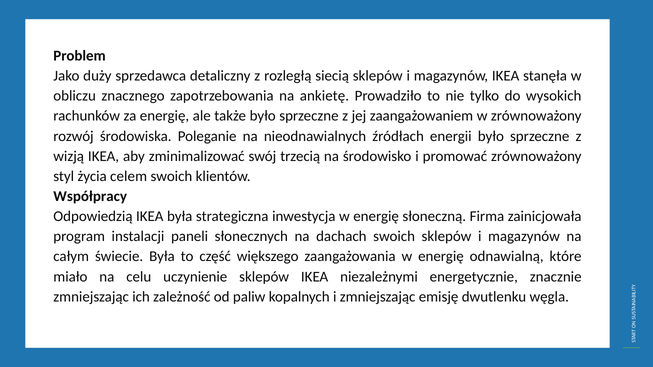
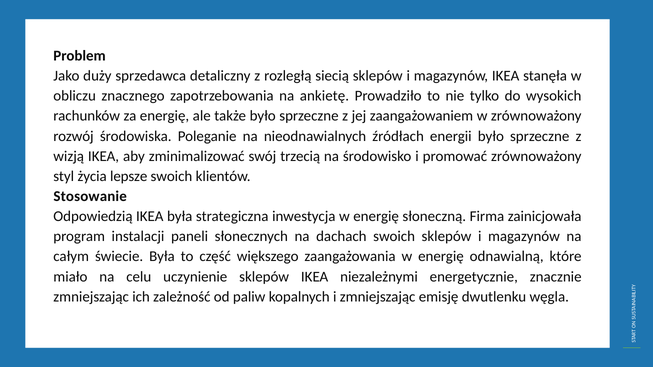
celem: celem -> lepsze
Współpracy: Współpracy -> Stosowanie
